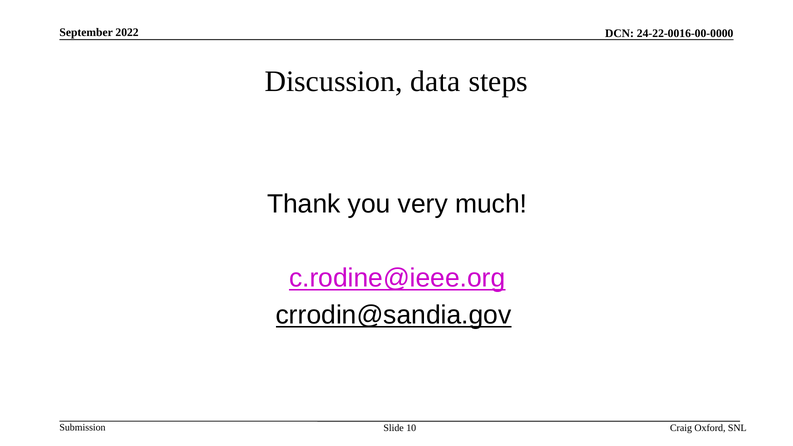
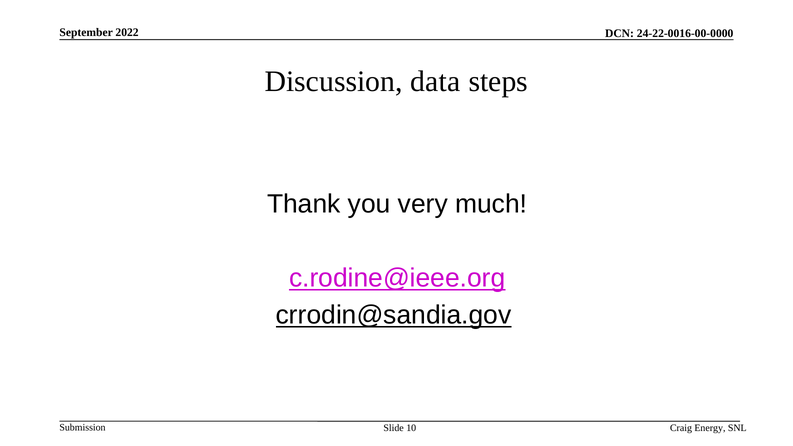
Oxford: Oxford -> Energy
